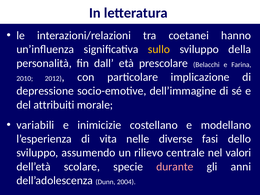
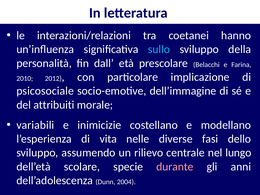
sullo colour: yellow -> light blue
depressione: depressione -> psicosociale
valori: valori -> lungo
